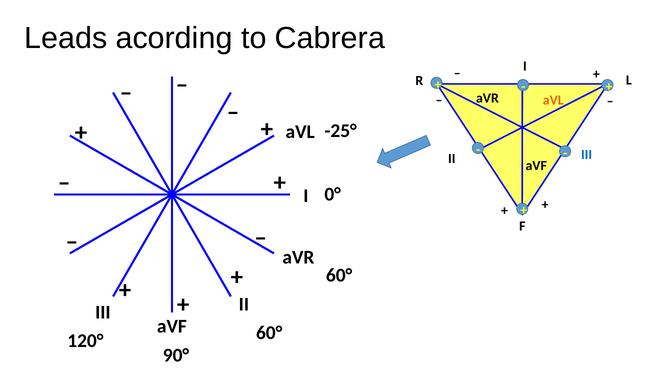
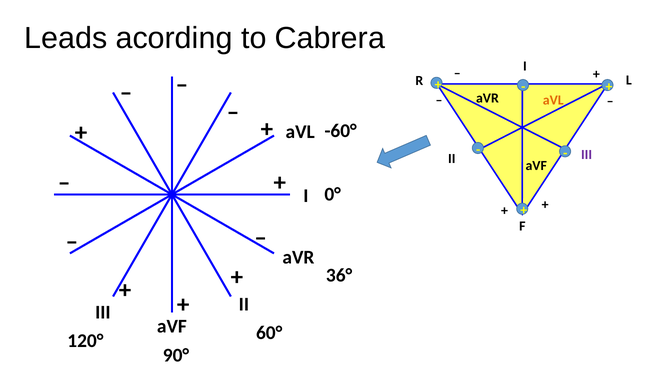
-25°: -25° -> -60°
III at (587, 155) colour: blue -> purple
60° at (339, 276): 60° -> 36°
